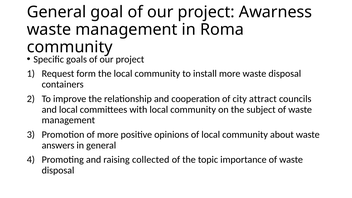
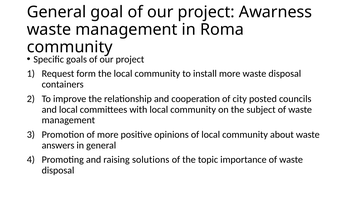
attract: attract -> posted
collected: collected -> solutions
